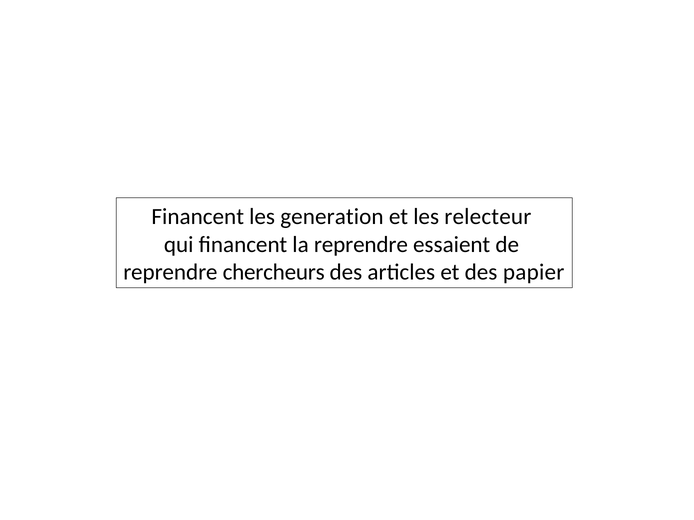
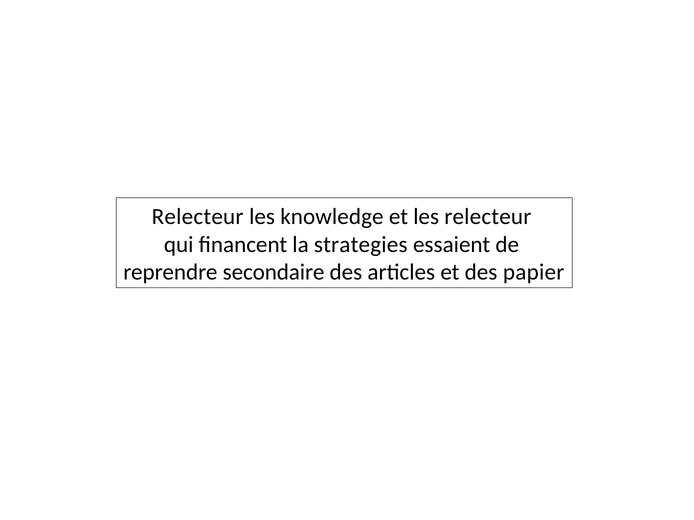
Financent at (198, 217): Financent -> Relecteur
generation: generation -> knowledge
la reprendre: reprendre -> strategies
chercheurs: chercheurs -> secondaire
